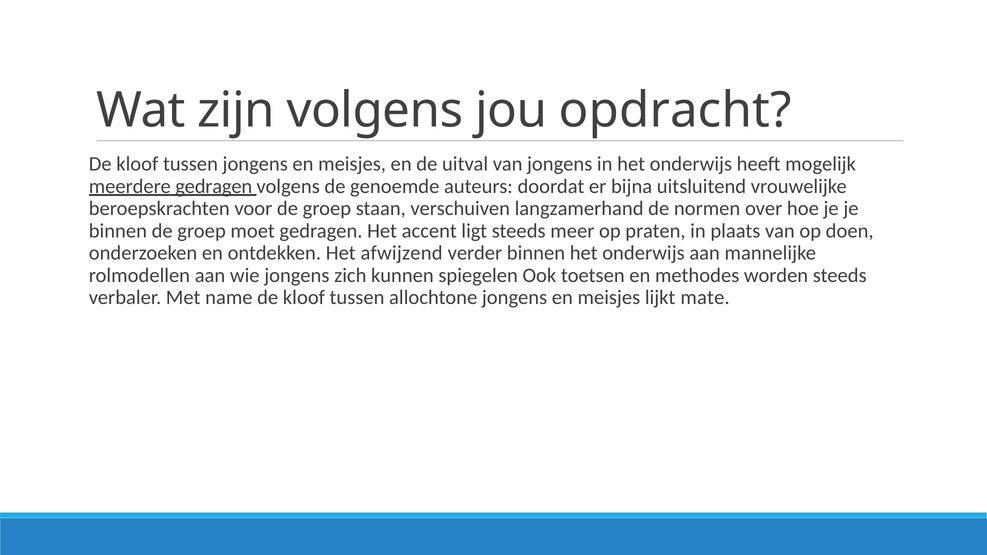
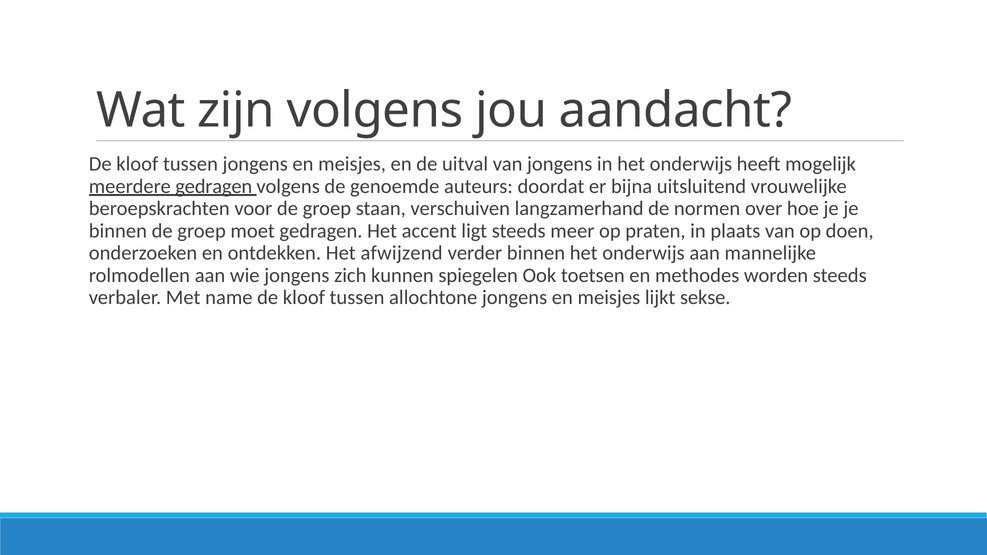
opdracht: opdracht -> aandacht
mate: mate -> sekse
